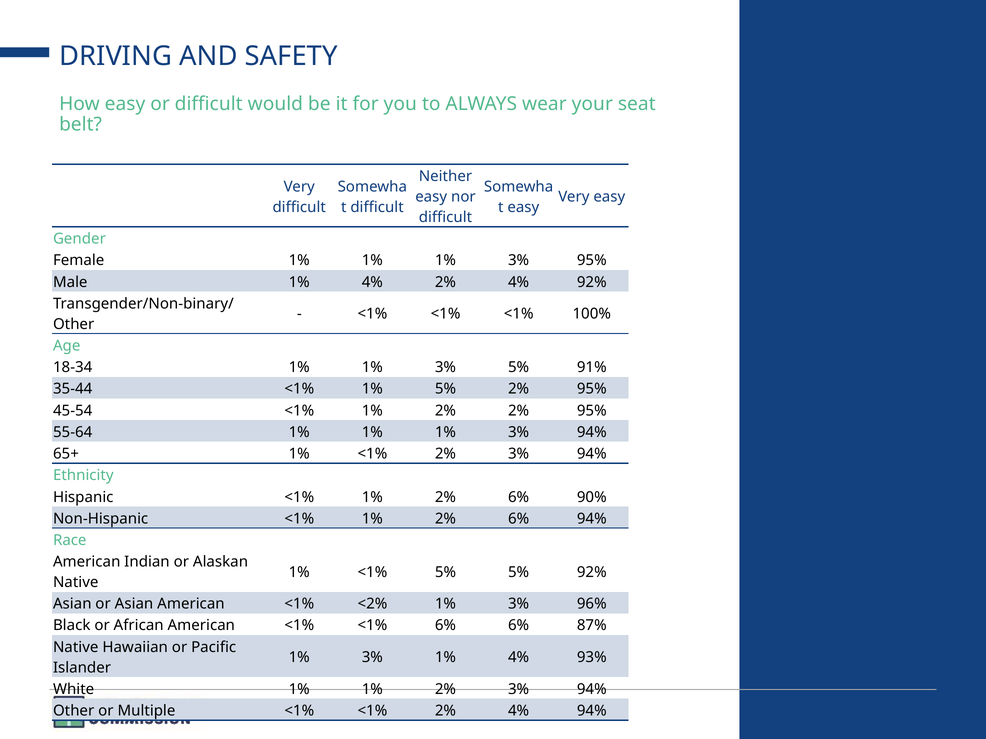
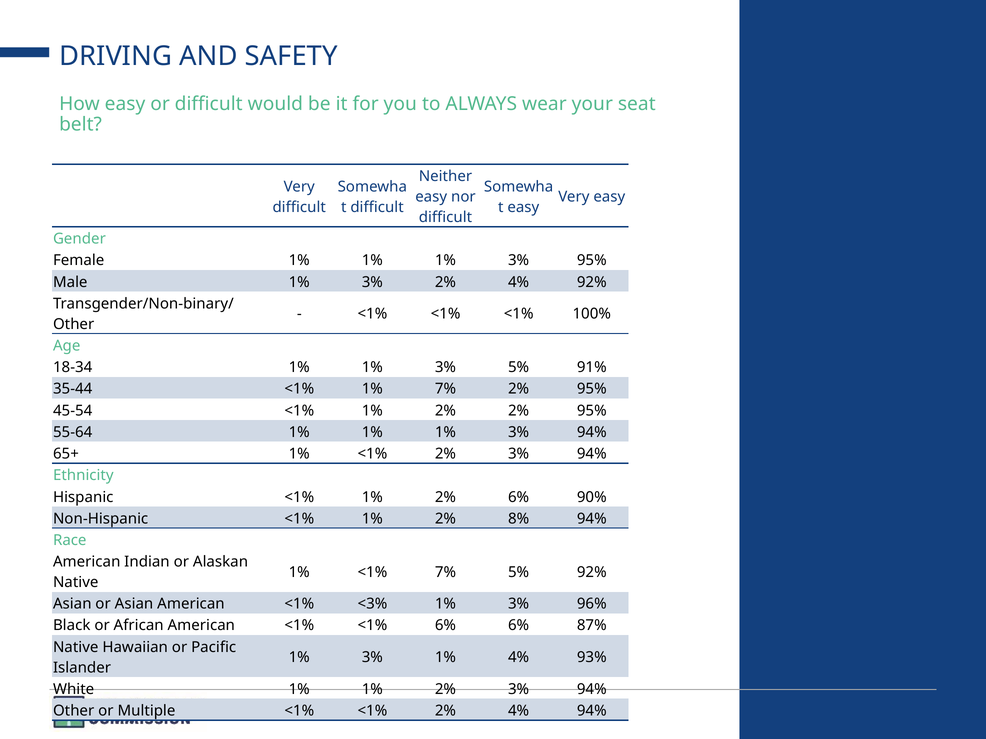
Male 1% 4%: 4% -> 3%
1% 5%: 5% -> 7%
6% at (519, 519): 6% -> 8%
<1% 5%: 5% -> 7%
<2%: <2% -> <3%
